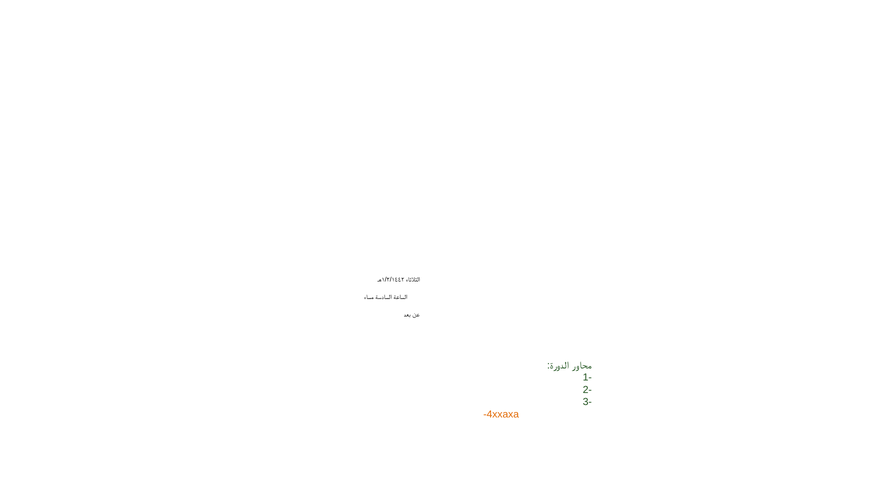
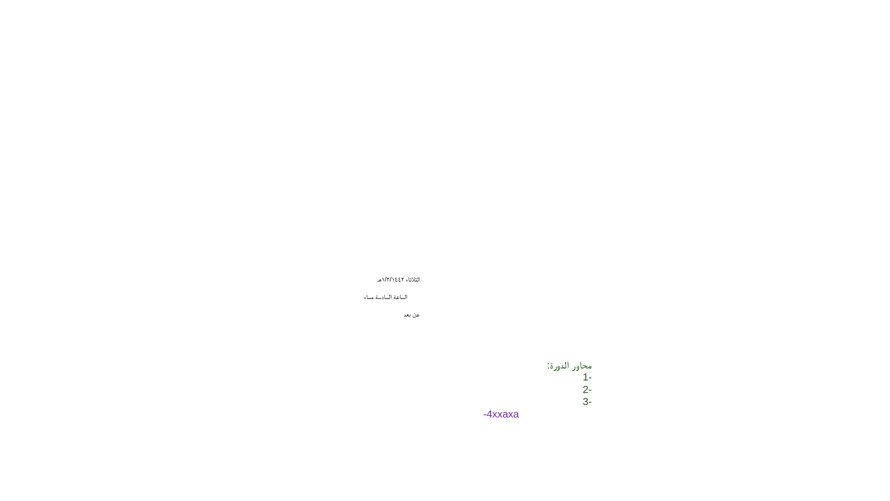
-4xxaxa colour: orange -> purple
